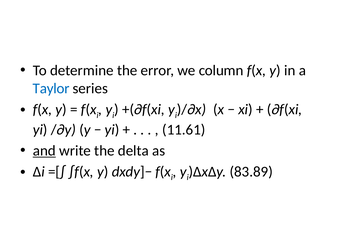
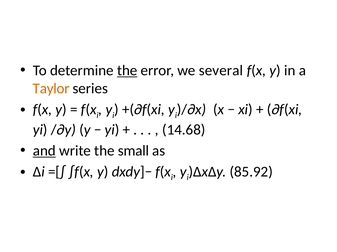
the at (127, 71) underline: none -> present
column: column -> several
Taylor colour: blue -> orange
11.61: 11.61 -> 14.68
delta: delta -> small
83.89: 83.89 -> 85.92
